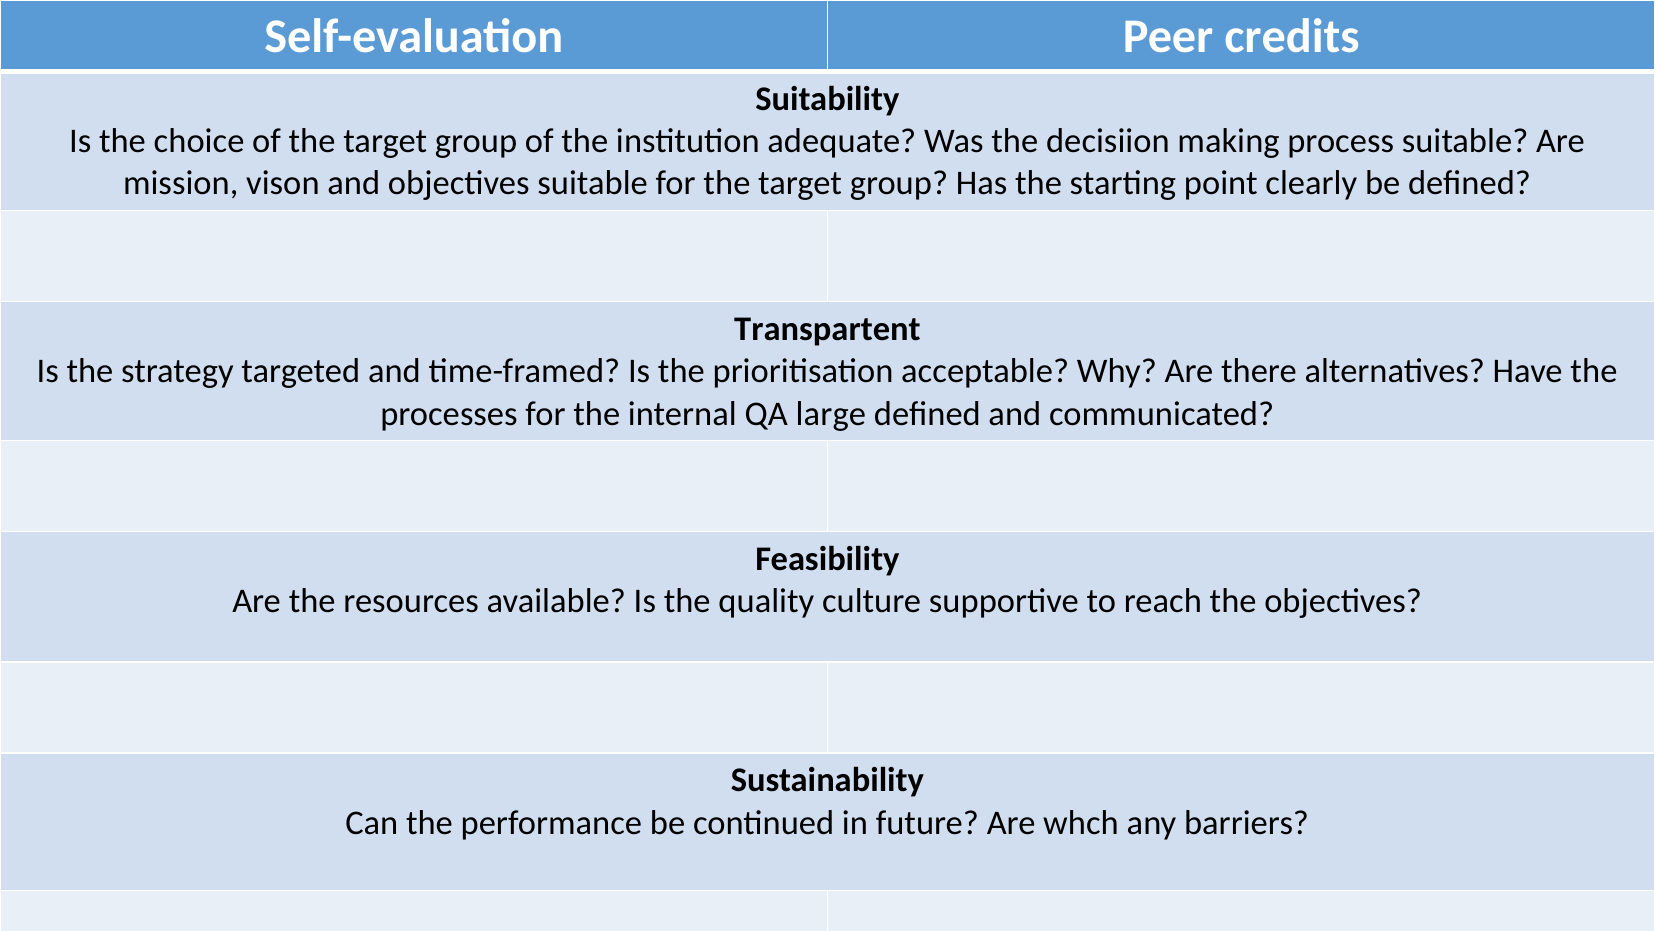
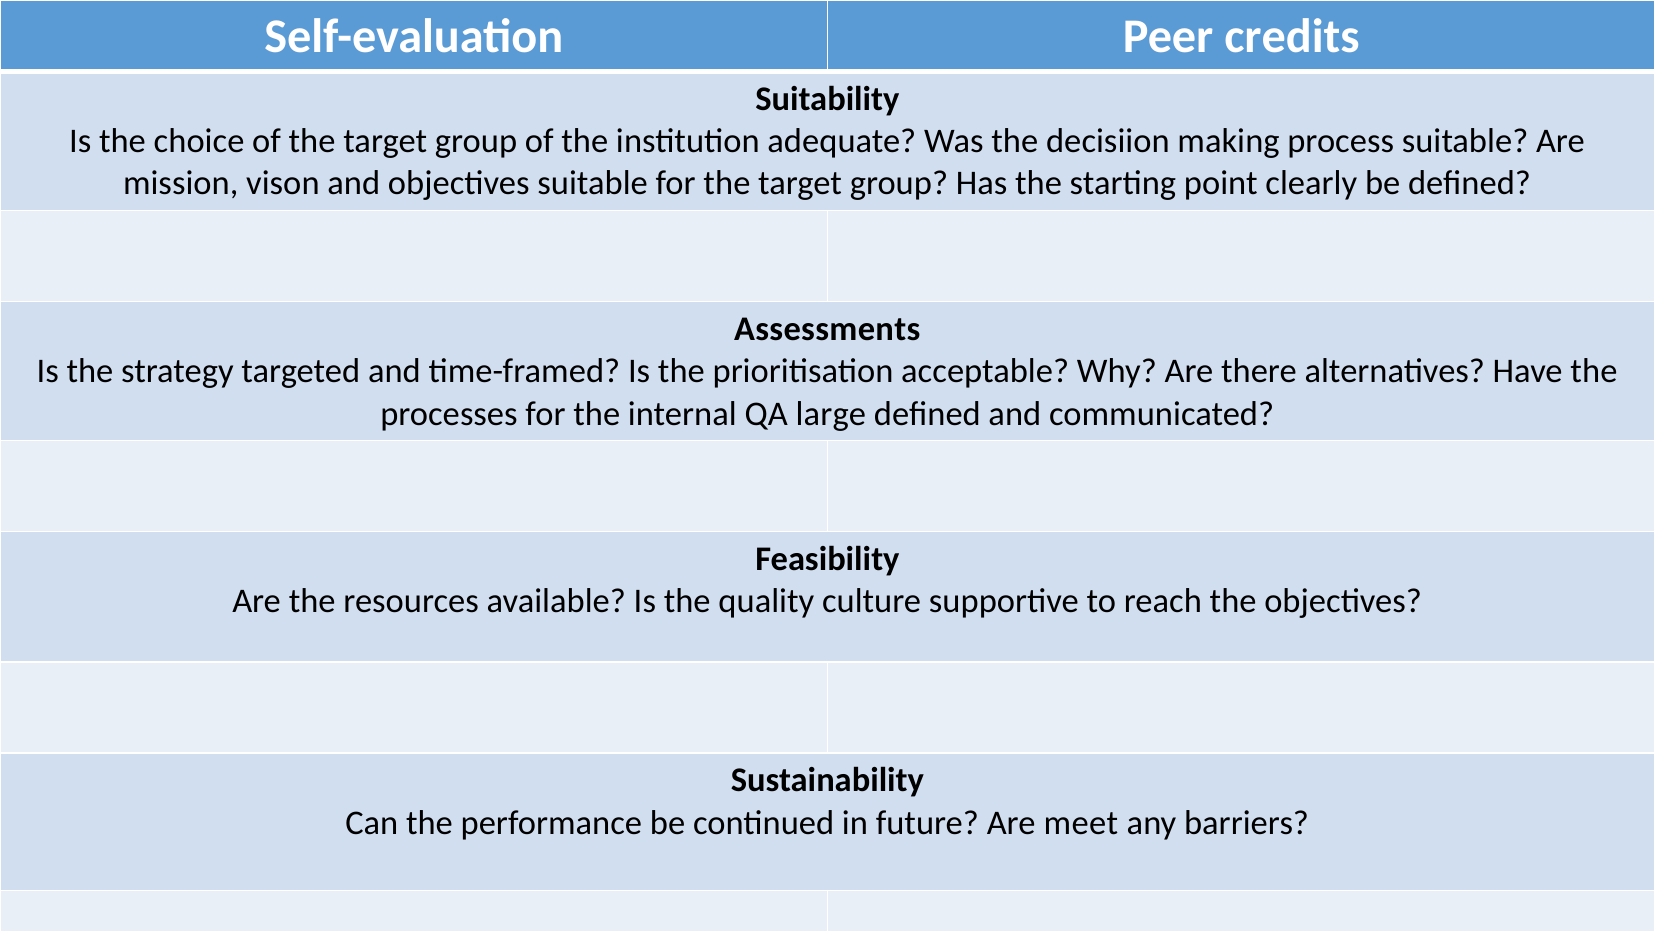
Transpartent: Transpartent -> Assessments
whch: whch -> meet
